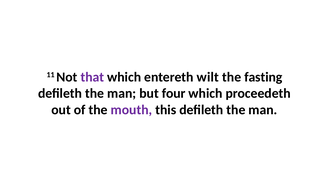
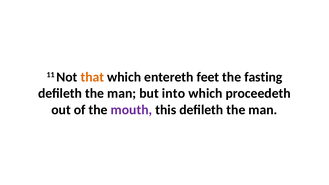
that colour: purple -> orange
wilt: wilt -> feet
four: four -> into
